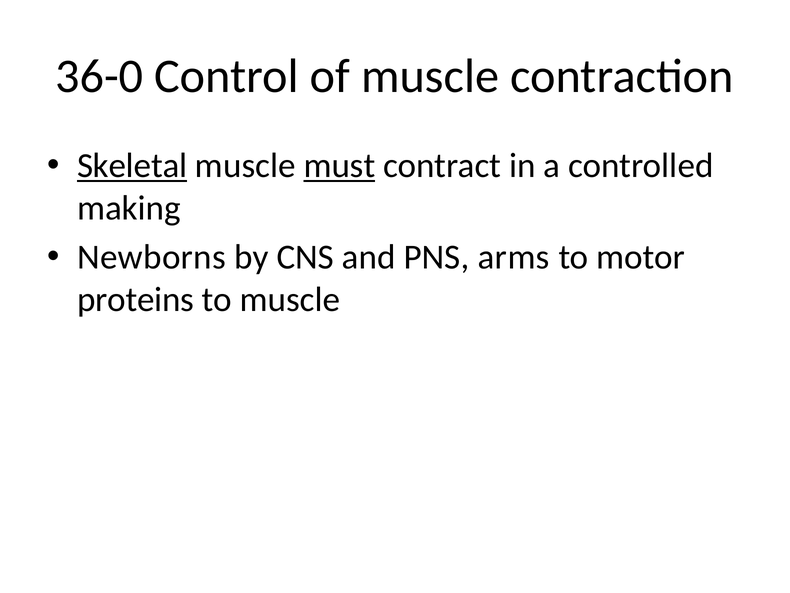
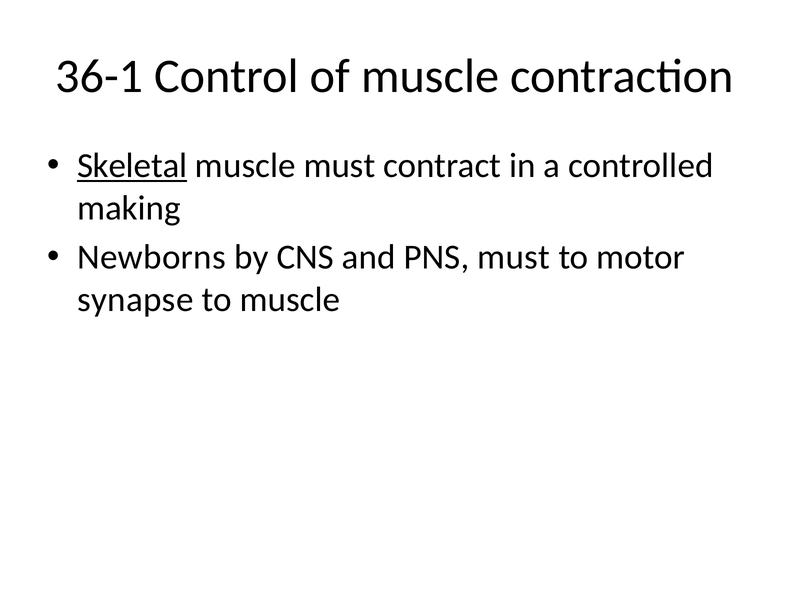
36-0: 36-0 -> 36-1
must at (339, 166) underline: present -> none
PNS arms: arms -> must
proteins: proteins -> synapse
